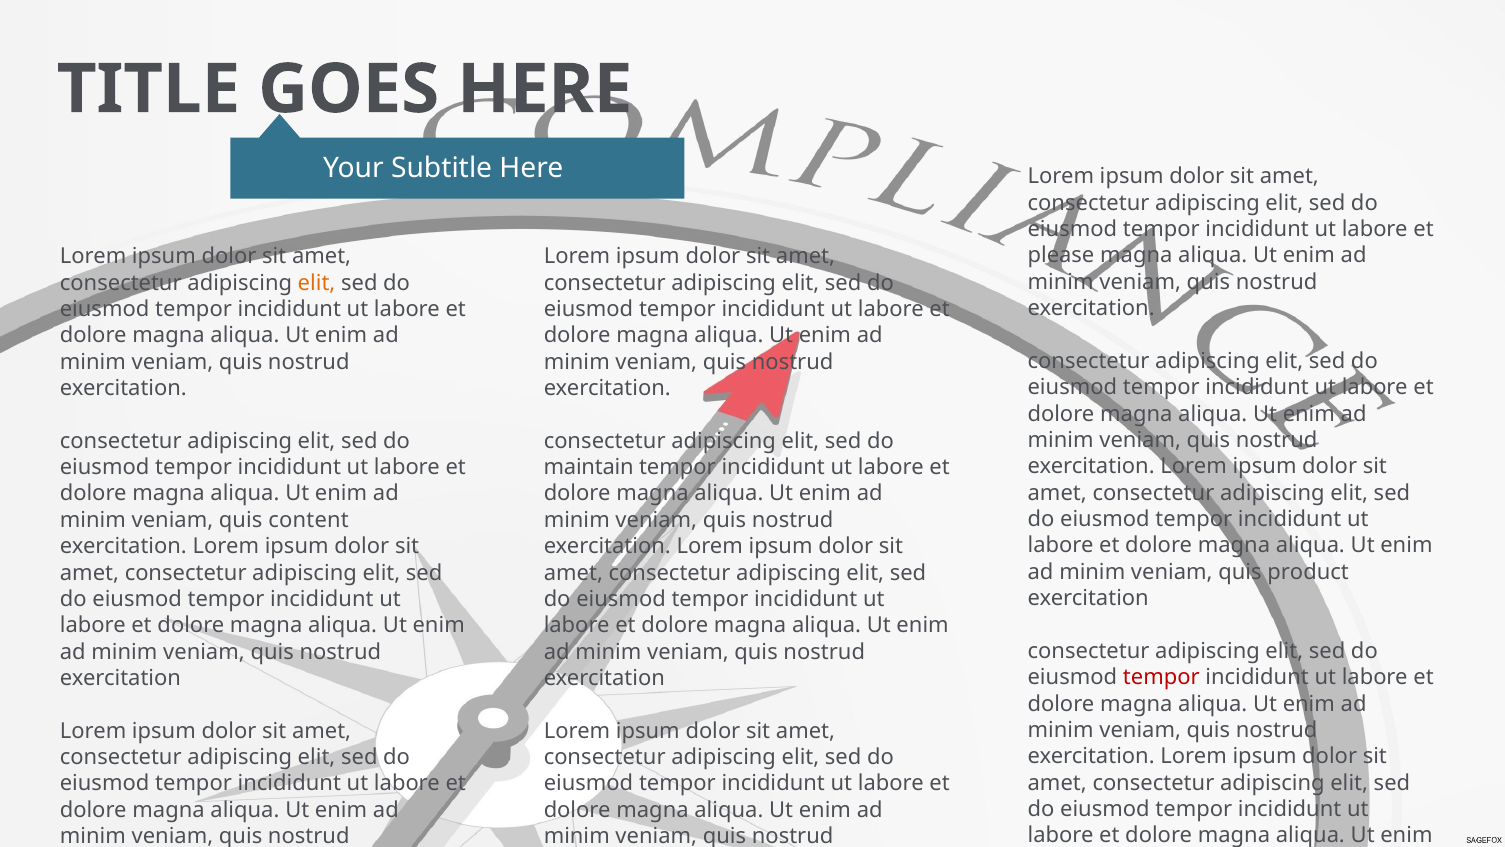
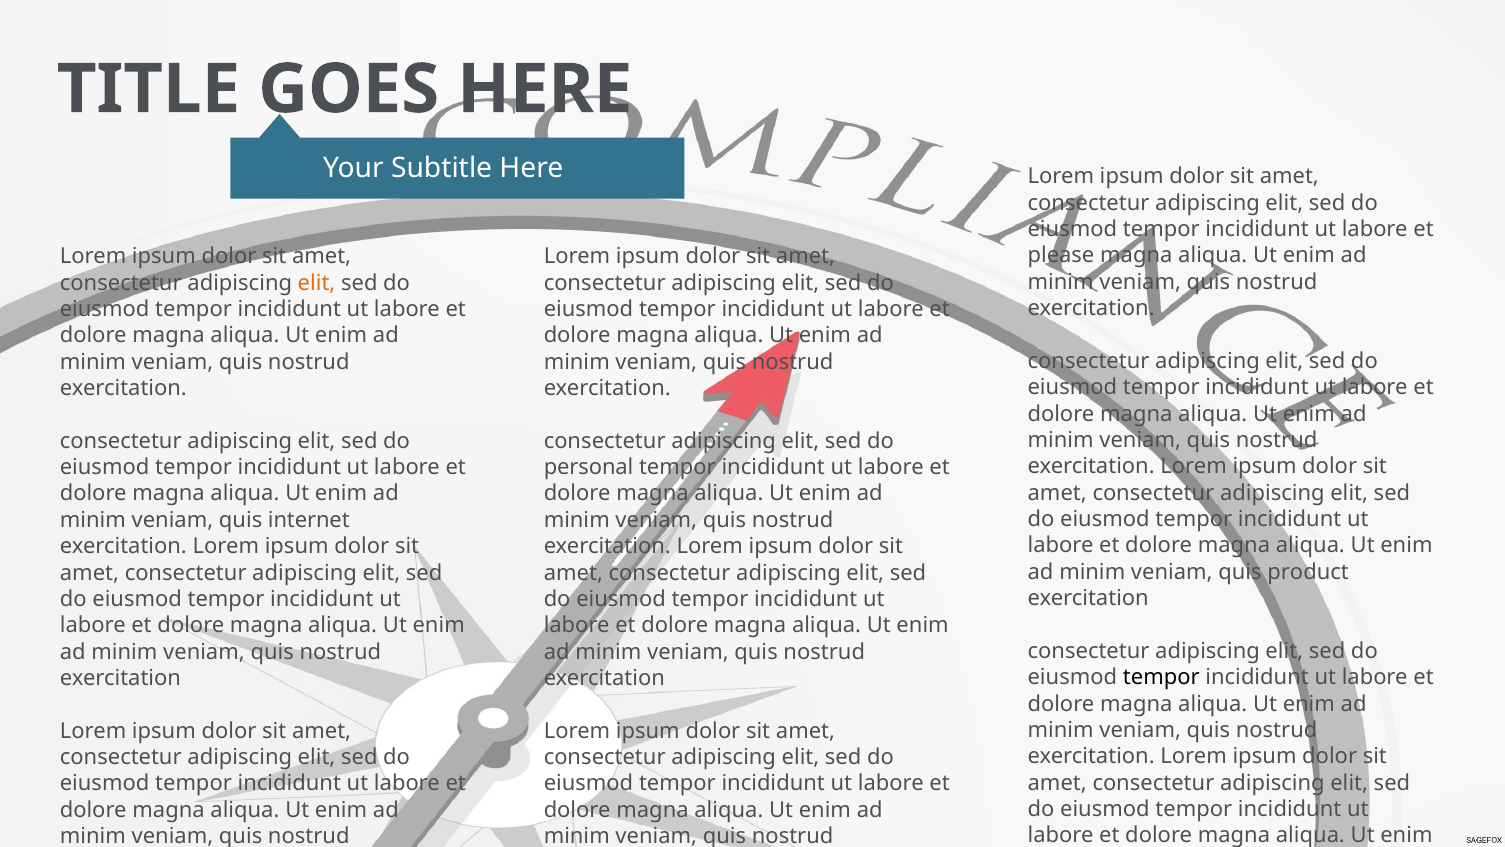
maintain: maintain -> personal
content: content -> internet
tempor at (1161, 677) colour: red -> black
